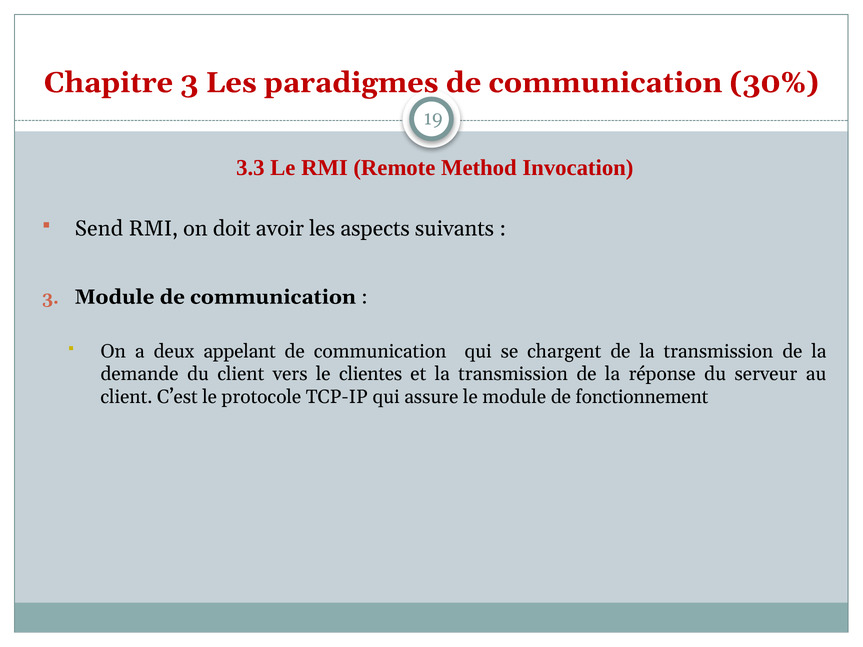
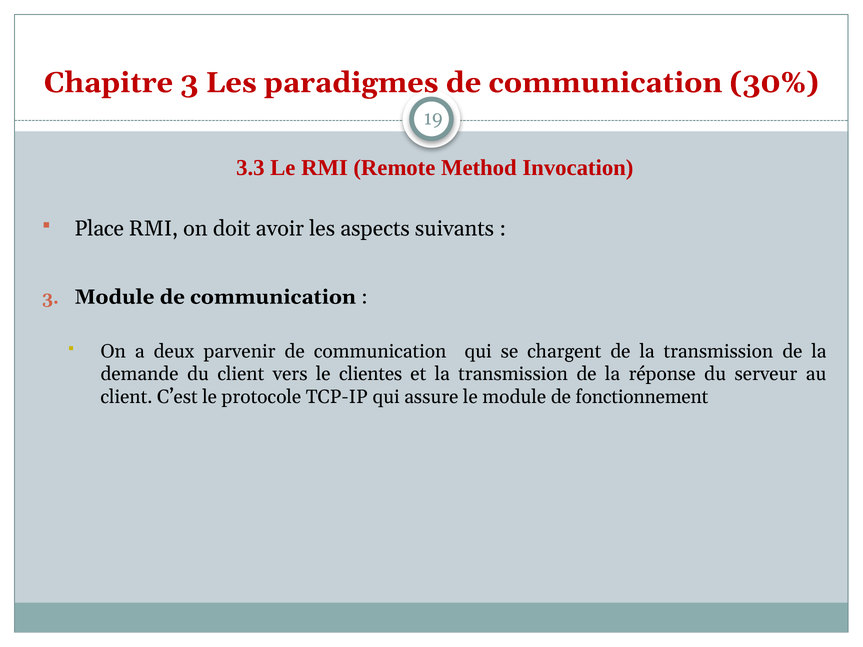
Send: Send -> Place
appelant: appelant -> parvenir
